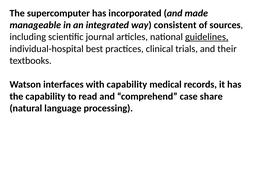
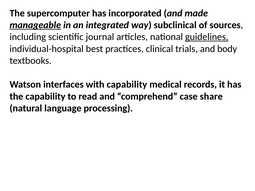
manageable underline: none -> present
consistent: consistent -> subclinical
their: their -> body
